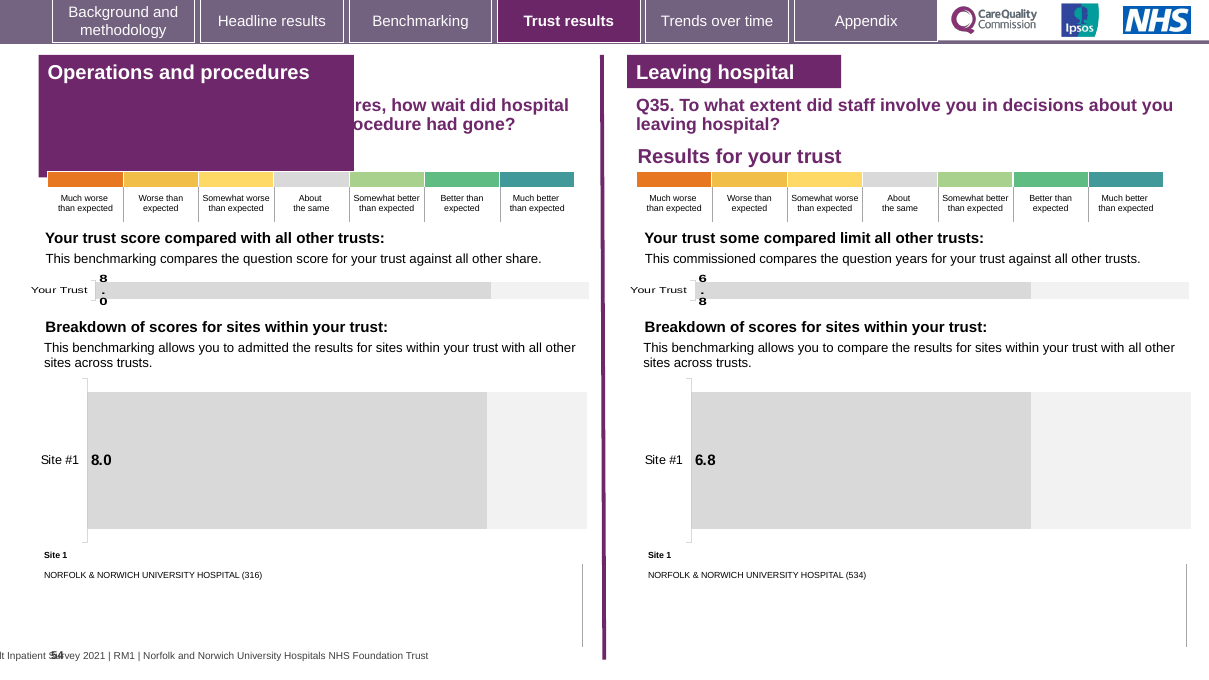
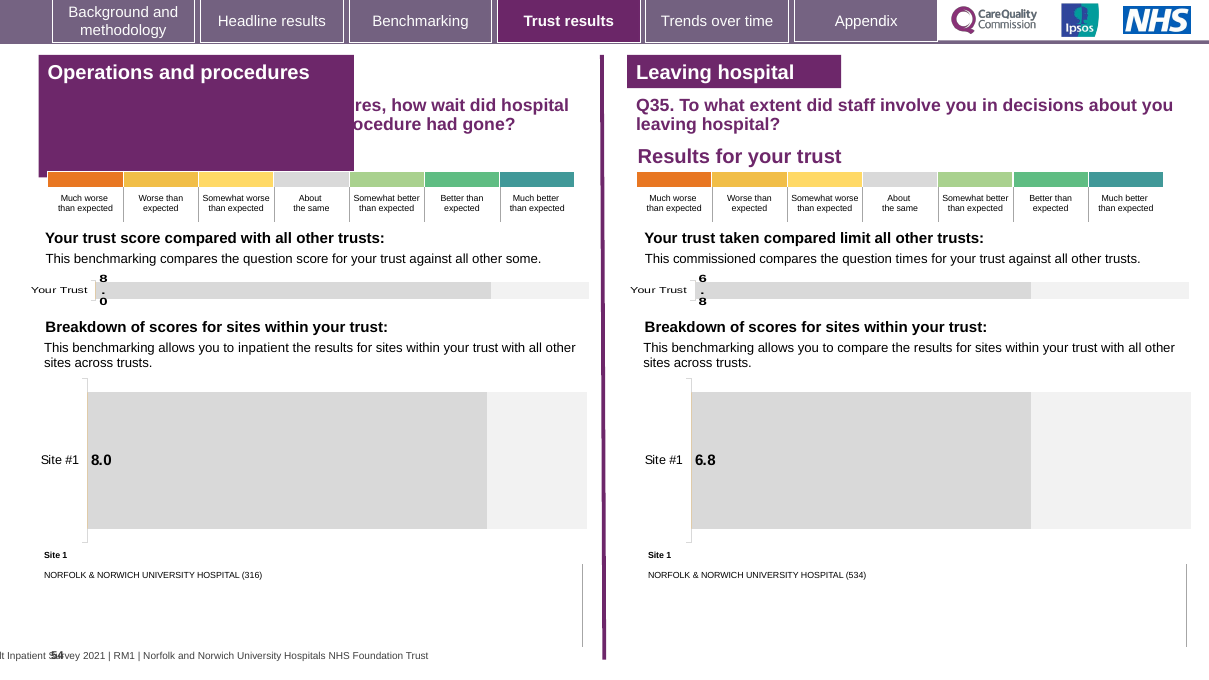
some: some -> taken
share: share -> some
years: years -> times
to admitted: admitted -> inpatient
